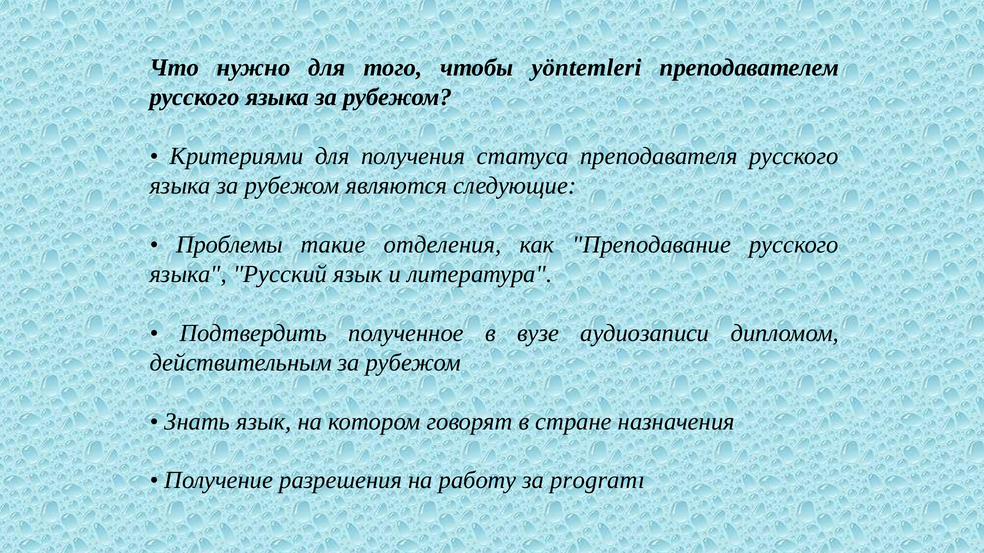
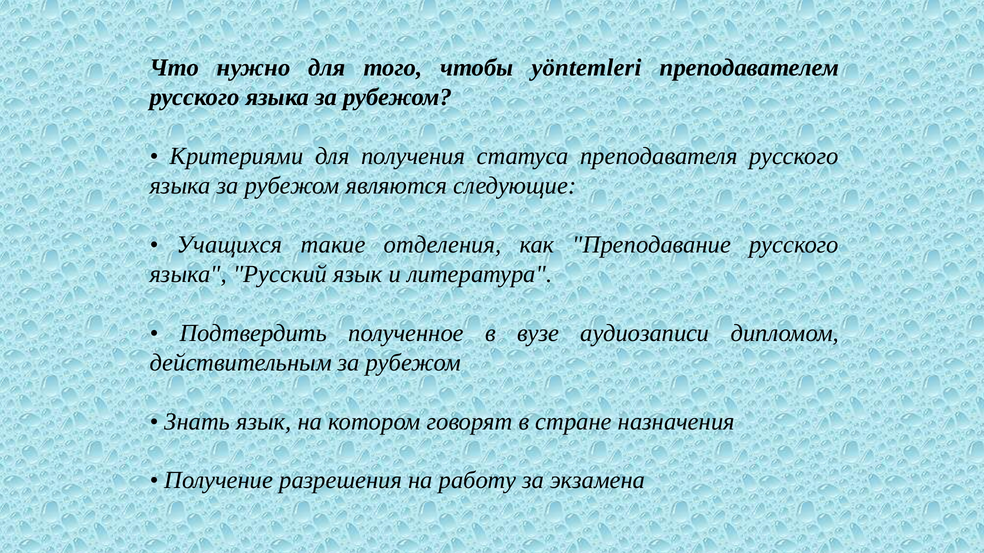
Проблемы: Проблемы -> Учащихся
programı: programı -> экзамена
